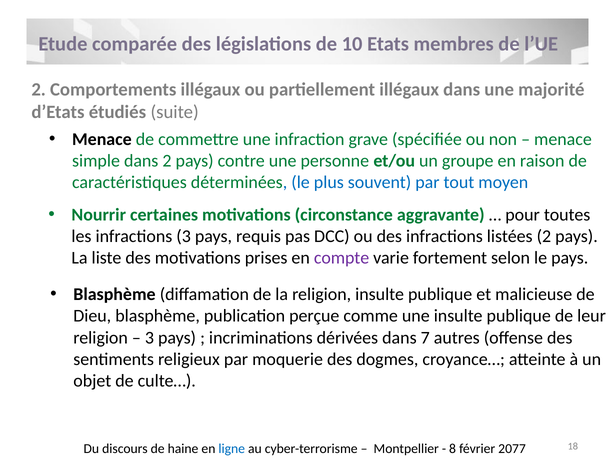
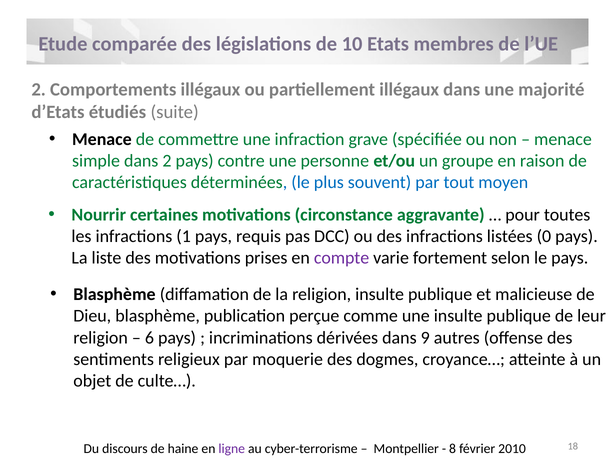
infractions 3: 3 -> 1
listées 2: 2 -> 0
3 at (149, 338): 3 -> 6
7: 7 -> 9
ligne colour: blue -> purple
2077: 2077 -> 2010
